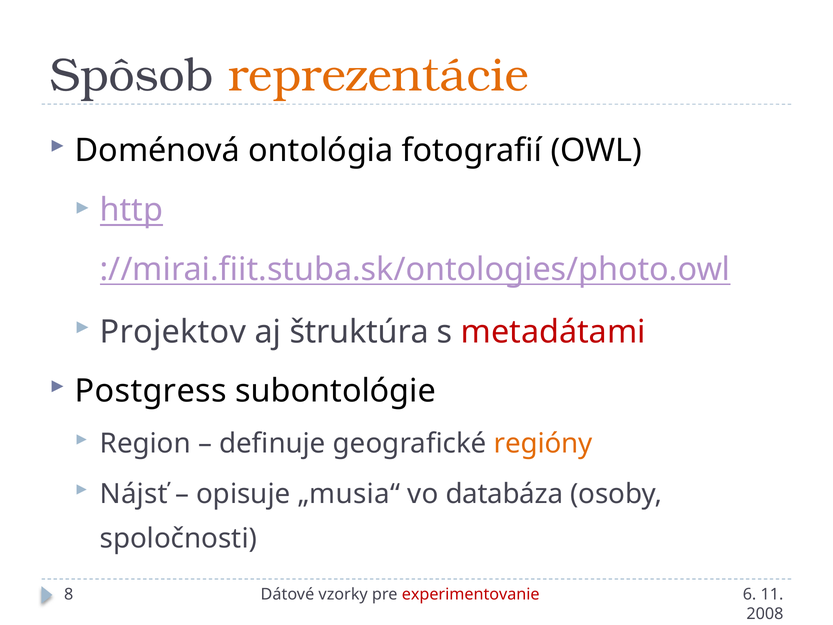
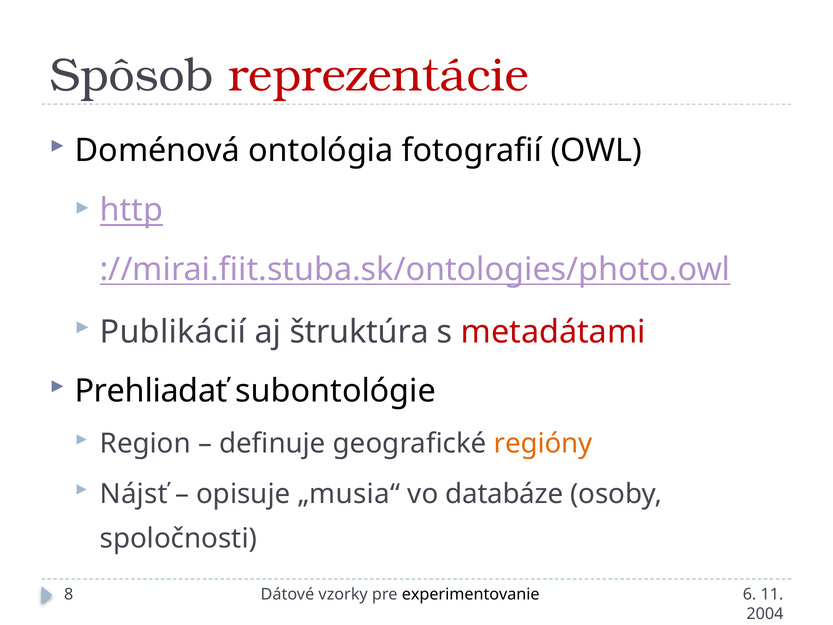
reprezentácie colour: orange -> red
Projektov: Projektov -> Publikácií
Postgress: Postgress -> Prehliadať
databáza: databáza -> databáze
experimentovanie colour: red -> black
2008: 2008 -> 2004
